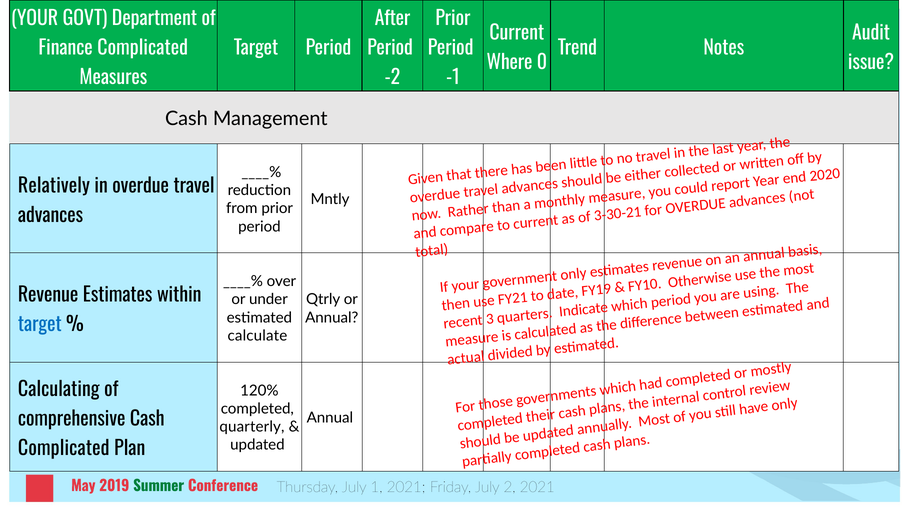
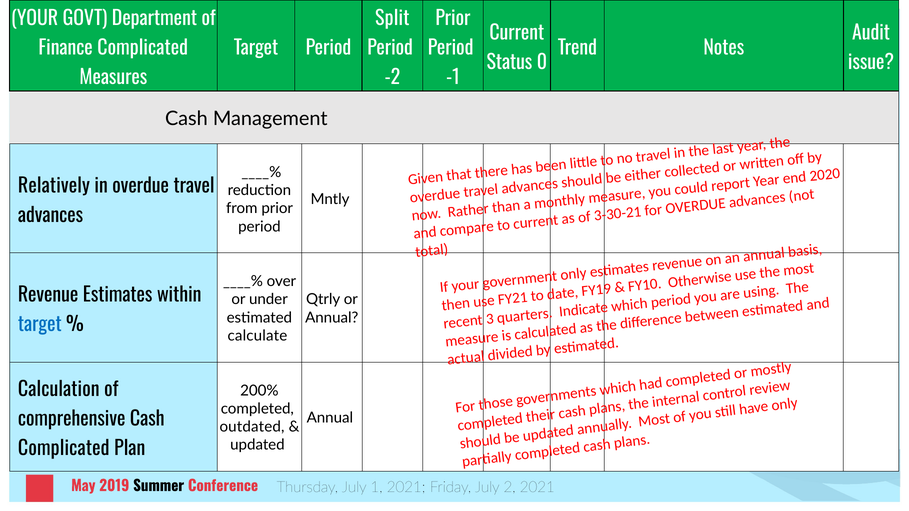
After: After -> Split
Where: Where -> Status
Calculating: Calculating -> Calculation
120%: 120% -> 200%
quarterly: quarterly -> outdated
Summer colour: green -> black
